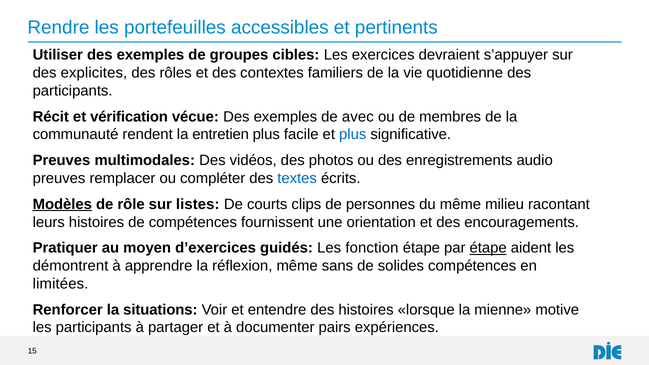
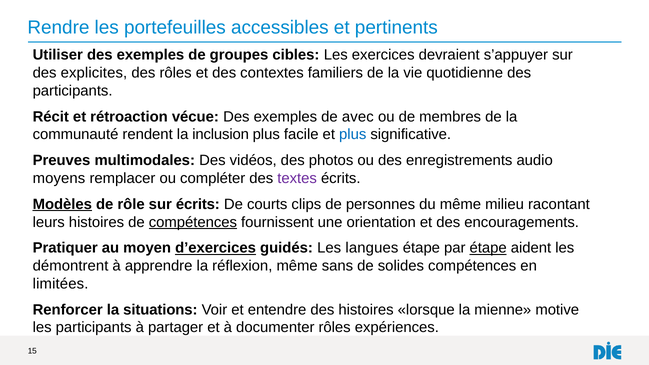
vérification: vérification -> rétroaction
entretien: entretien -> inclusion
preuves at (59, 178): preuves -> moyens
textes colour: blue -> purple
sur listes: listes -> écrits
compétences at (193, 222) underline: none -> present
d’exercices underline: none -> present
fonction: fonction -> langues
documenter pairs: pairs -> rôles
